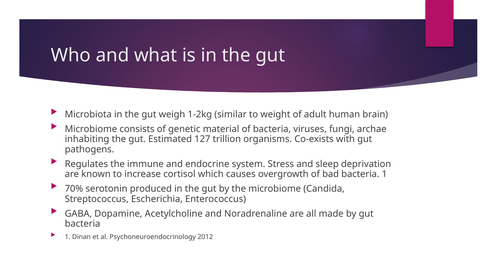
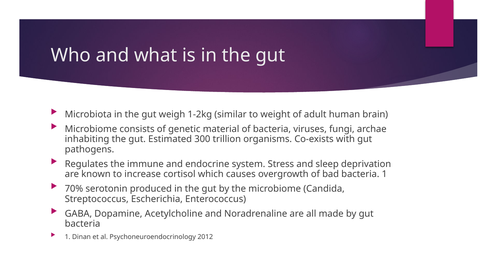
127: 127 -> 300
